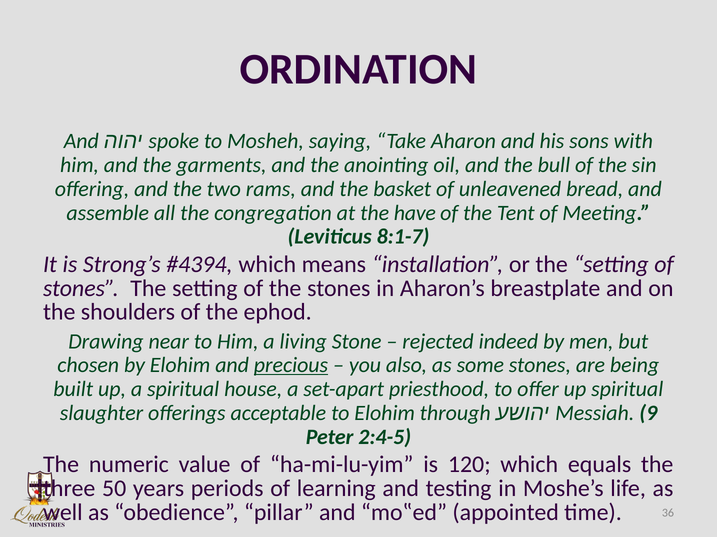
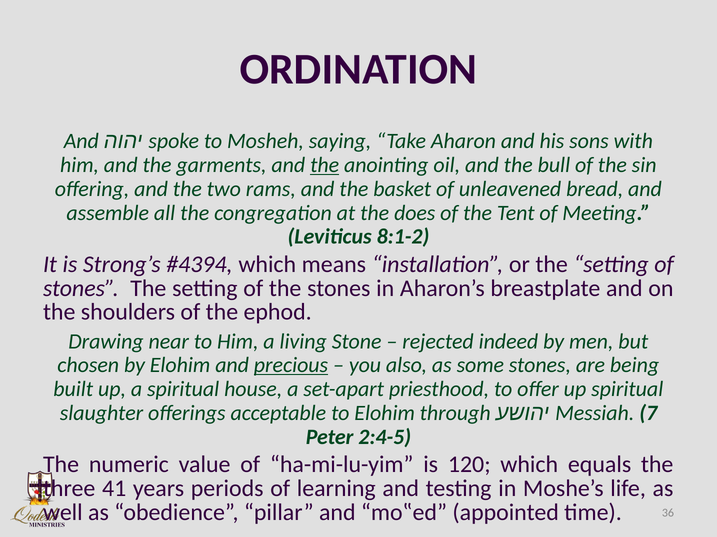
the at (325, 165) underline: none -> present
have: have -> does
8:1-7: 8:1-7 -> 8:1-2
9: 9 -> 7
50: 50 -> 41
